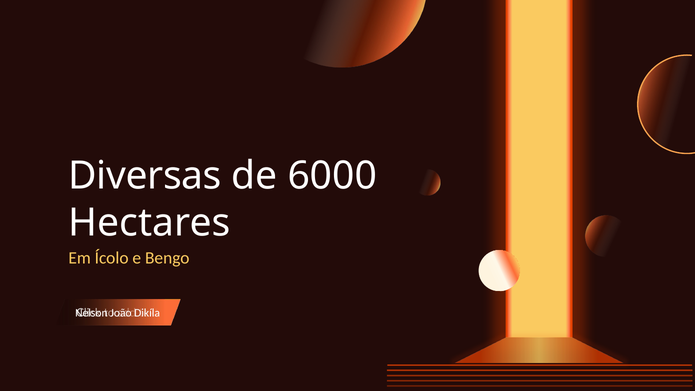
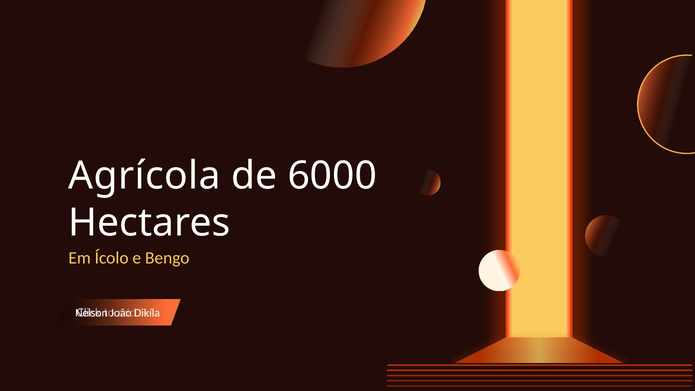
Diversas: Diversas -> Agrícola
